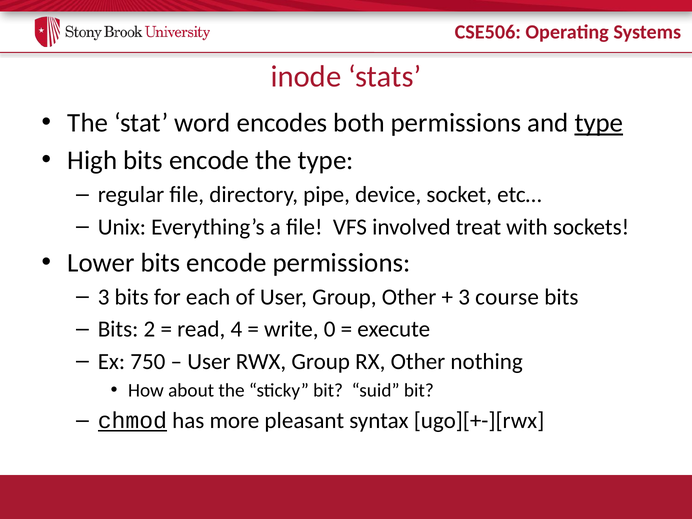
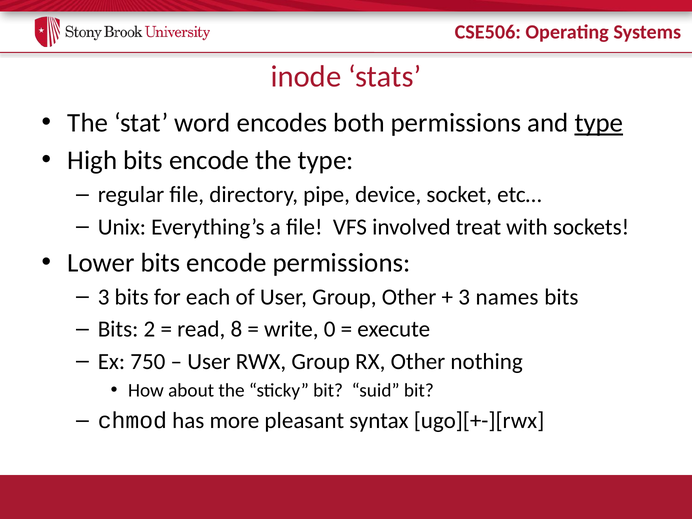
course: course -> names
4: 4 -> 8
chmod underline: present -> none
